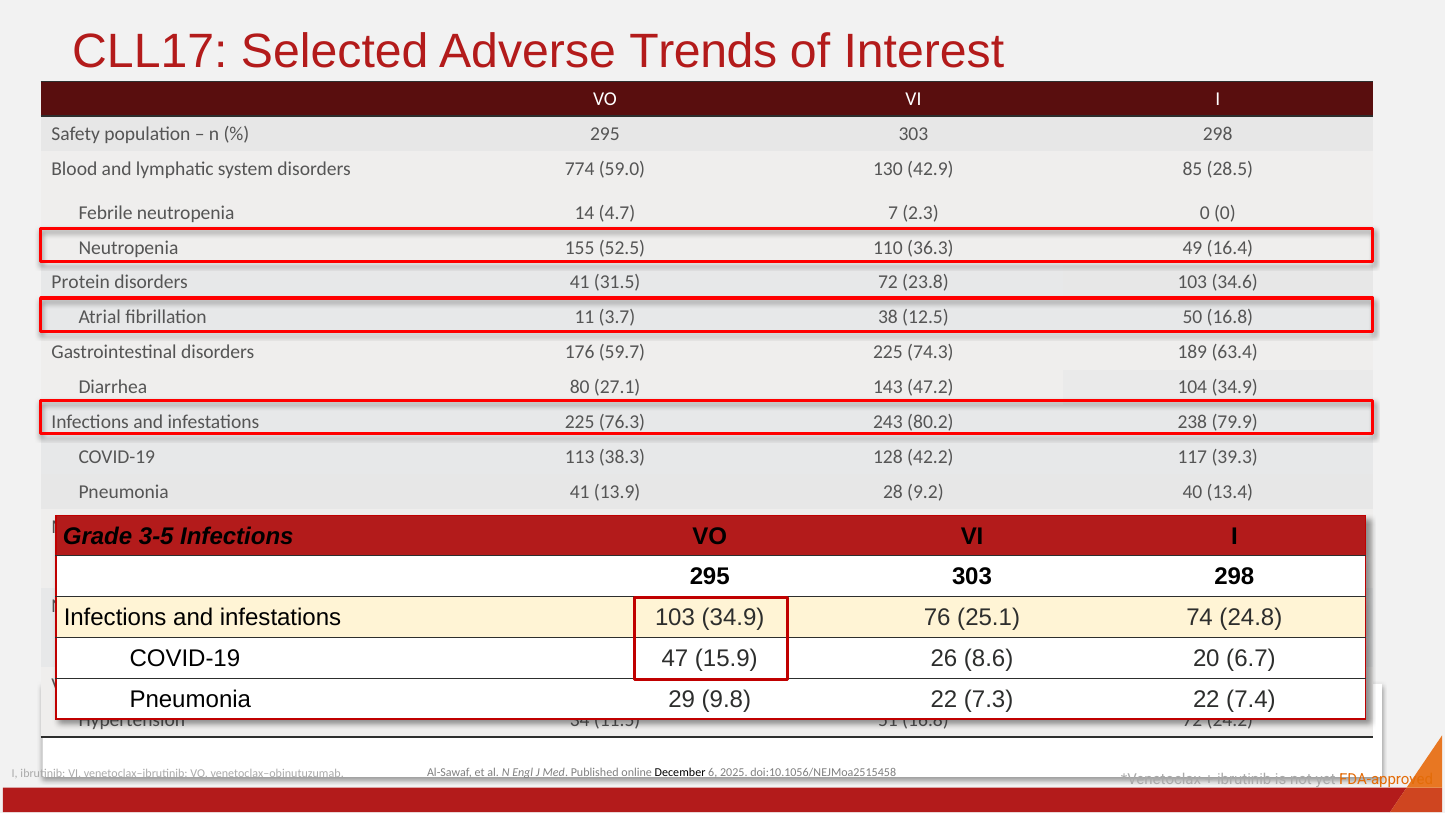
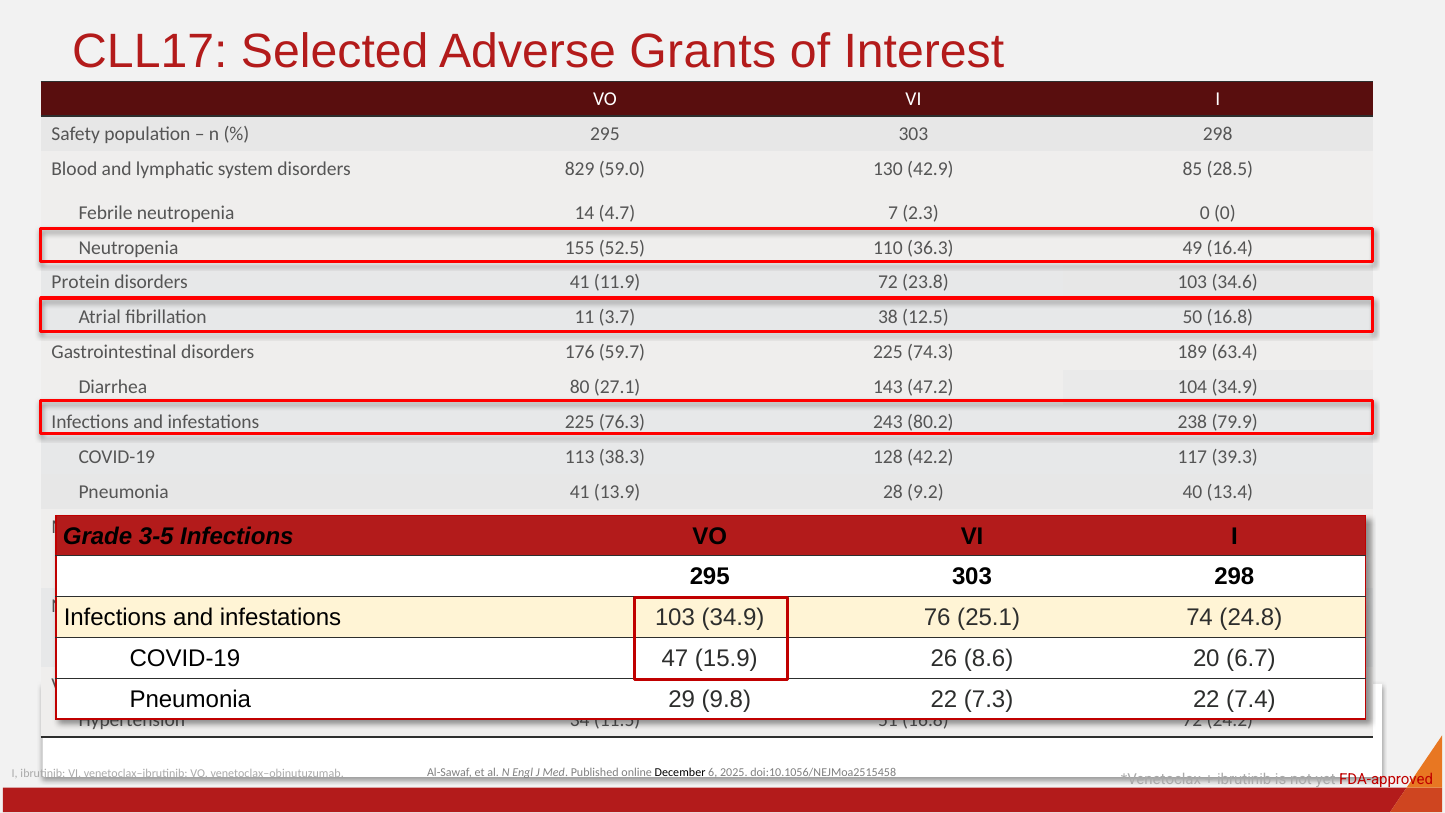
Trends: Trends -> Grants
774: 774 -> 829
41 31.5: 31.5 -> 11.9
FDA-approved colour: orange -> red
